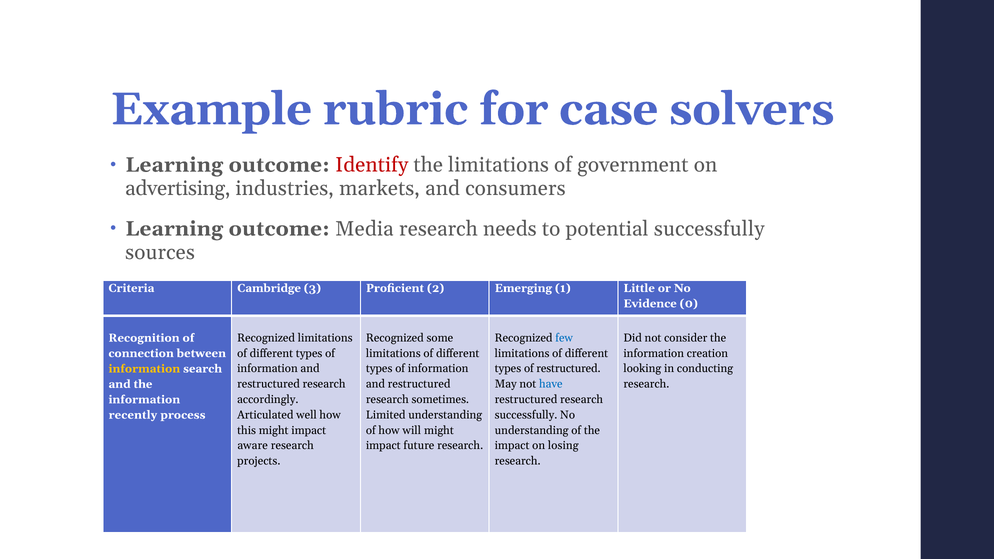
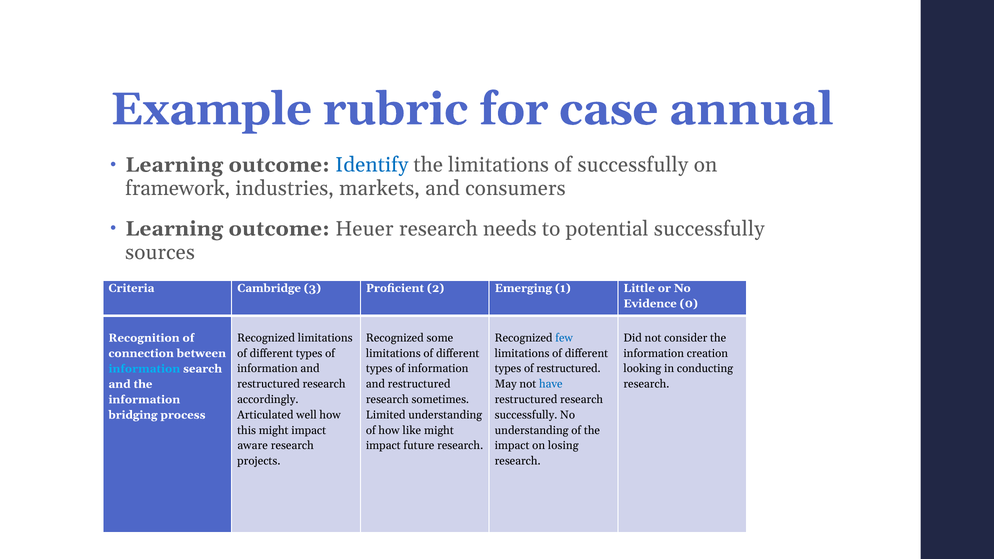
solvers: solvers -> annual
Identify colour: red -> blue
of government: government -> successfully
advertising: advertising -> framework
Media: Media -> Heuer
information at (144, 369) colour: yellow -> light blue
recently: recently -> bridging
will: will -> like
